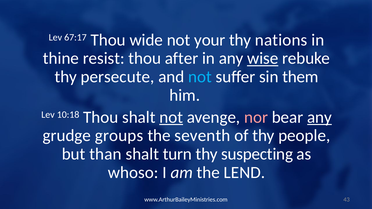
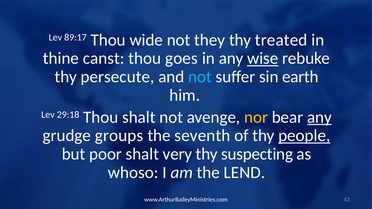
67:17: 67:17 -> 89:17
your: your -> they
nations: nations -> treated
resist: resist -> canst
after: after -> goes
them: them -> earth
10:18: 10:18 -> 29:18
not at (171, 117) underline: present -> none
nor colour: pink -> yellow
people underline: none -> present
than: than -> poor
turn: turn -> very
